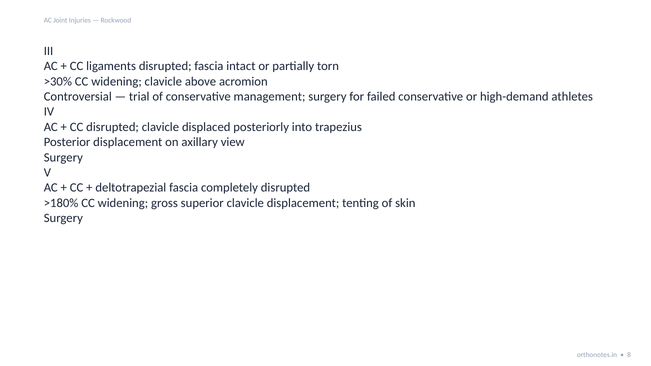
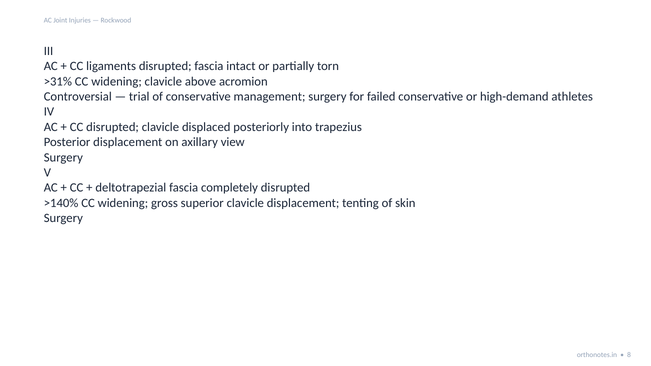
>30%: >30% -> >31%
>180%: >180% -> >140%
